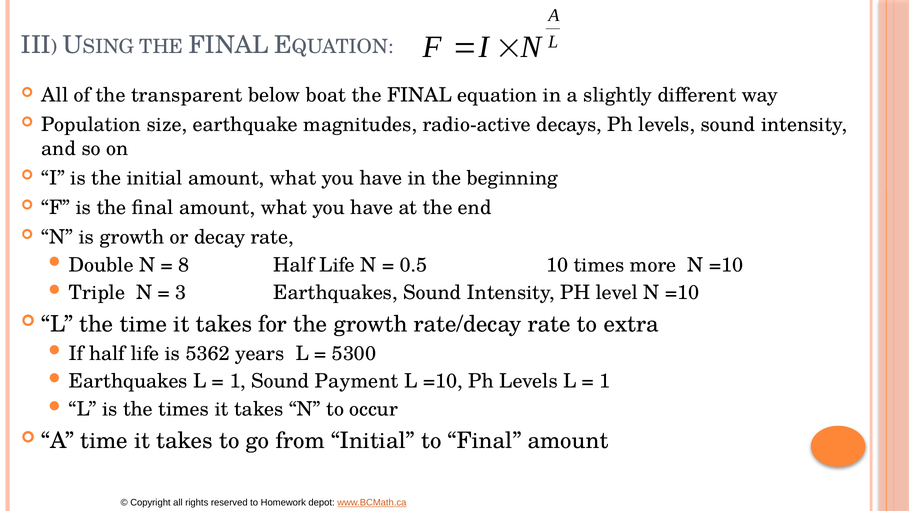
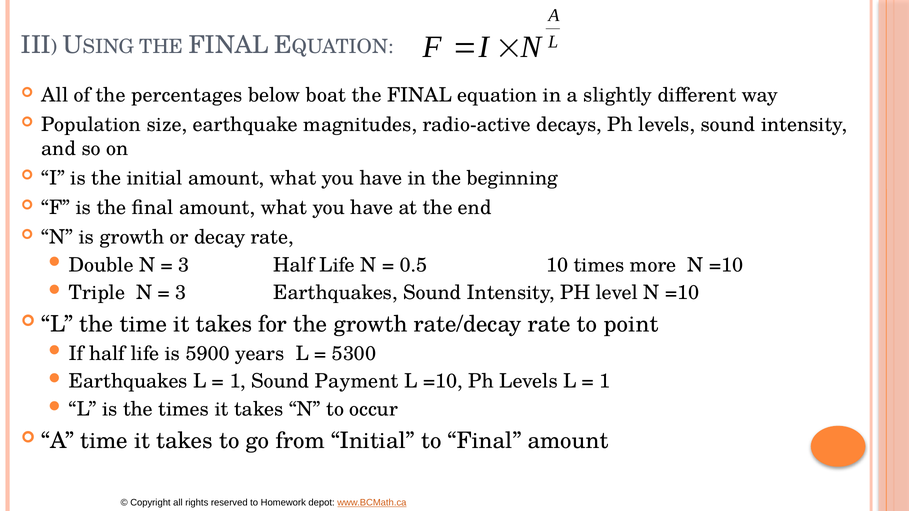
transparent: transparent -> percentages
8 at (184, 265): 8 -> 3
extra: extra -> point
5362: 5362 -> 5900
